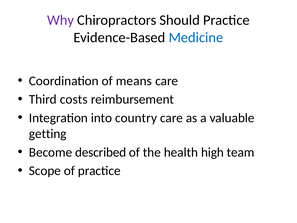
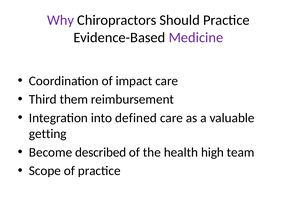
Medicine colour: blue -> purple
means: means -> impact
costs: costs -> them
country: country -> defined
